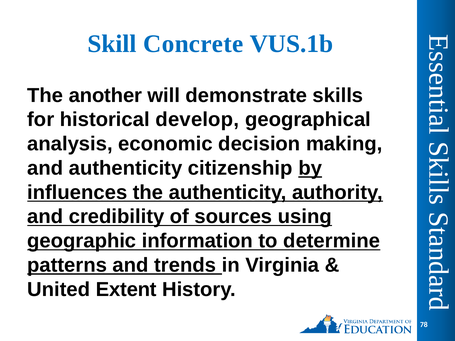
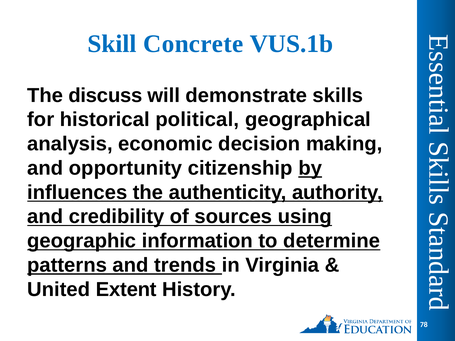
another: another -> discuss
develop: develop -> political
and authenticity: authenticity -> opportunity
